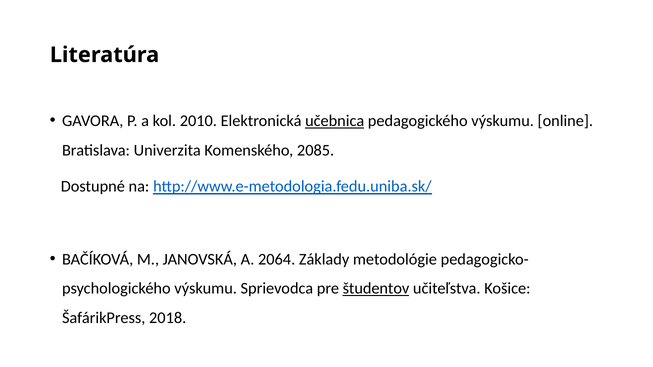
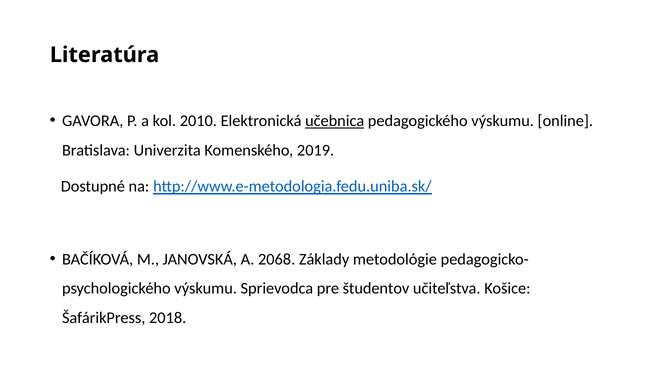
2085: 2085 -> 2019
2064: 2064 -> 2068
študentov underline: present -> none
